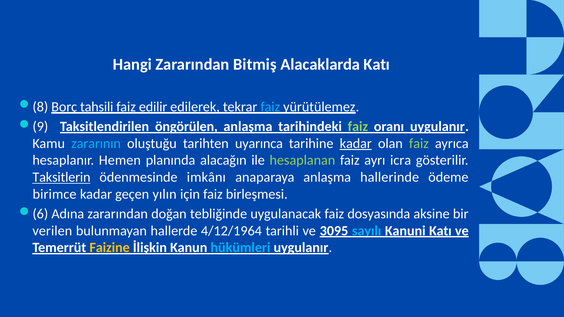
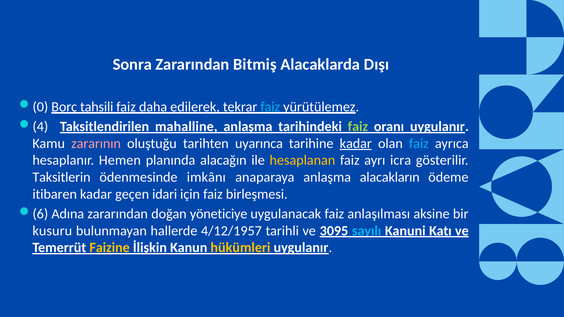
Hangi: Hangi -> Sonra
Alacaklarda Katı: Katı -> Dışı
8: 8 -> 0
edilir: edilir -> daha
9: 9 -> 4
öngörülen: öngörülen -> mahalline
zararının colour: light blue -> pink
faiz at (419, 144) colour: light green -> light blue
hesaplanan colour: light green -> yellow
Taksitlerin underline: present -> none
hallerinde: hallerinde -> alacakların
birimce: birimce -> itibaren
yılın: yılın -> idari
tebliğinde: tebliğinde -> yöneticiye
dosyasında: dosyasında -> anlaşılması
verilen: verilen -> kusuru
4/12/1964: 4/12/1964 -> 4/12/1957
hükümleri colour: light blue -> yellow
